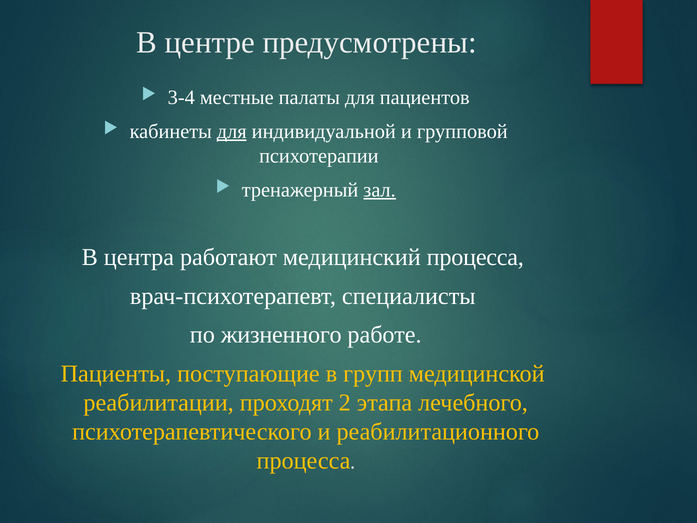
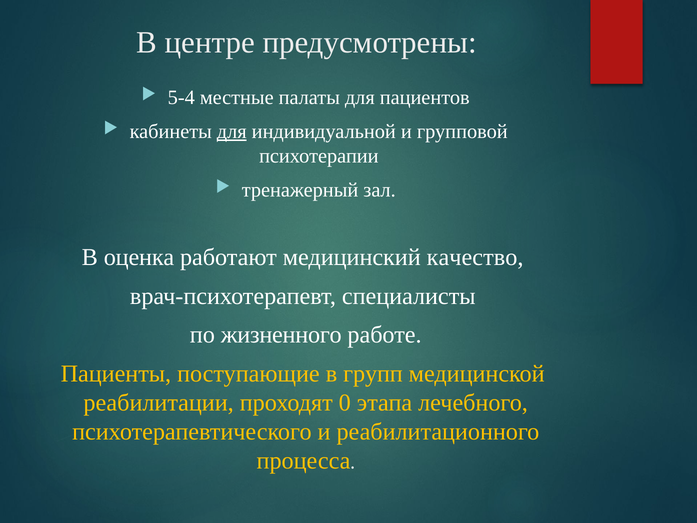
3-4: 3-4 -> 5-4
зал underline: present -> none
центра: центра -> оценка
медицинский процесса: процесса -> качество
2: 2 -> 0
